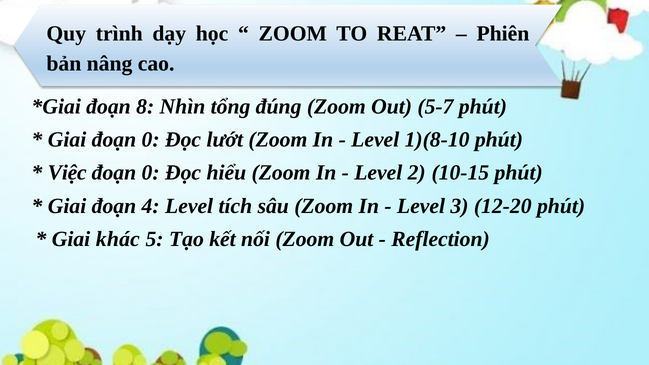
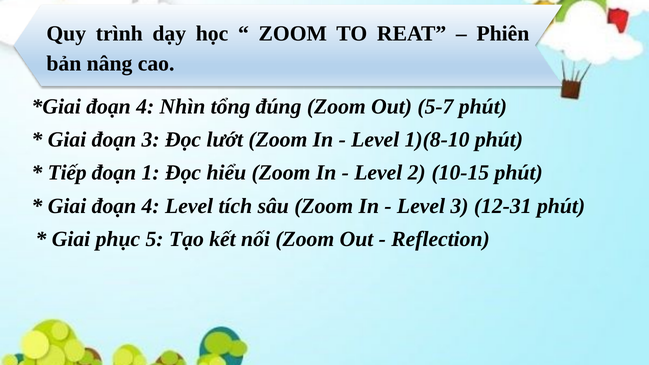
8 at (145, 107): 8 -> 4
Giai đoạn 0: 0 -> 3
Việc: Việc -> Tiếp
0 at (151, 173): 0 -> 1
12-20: 12-20 -> 12-31
khác: khác -> phục
